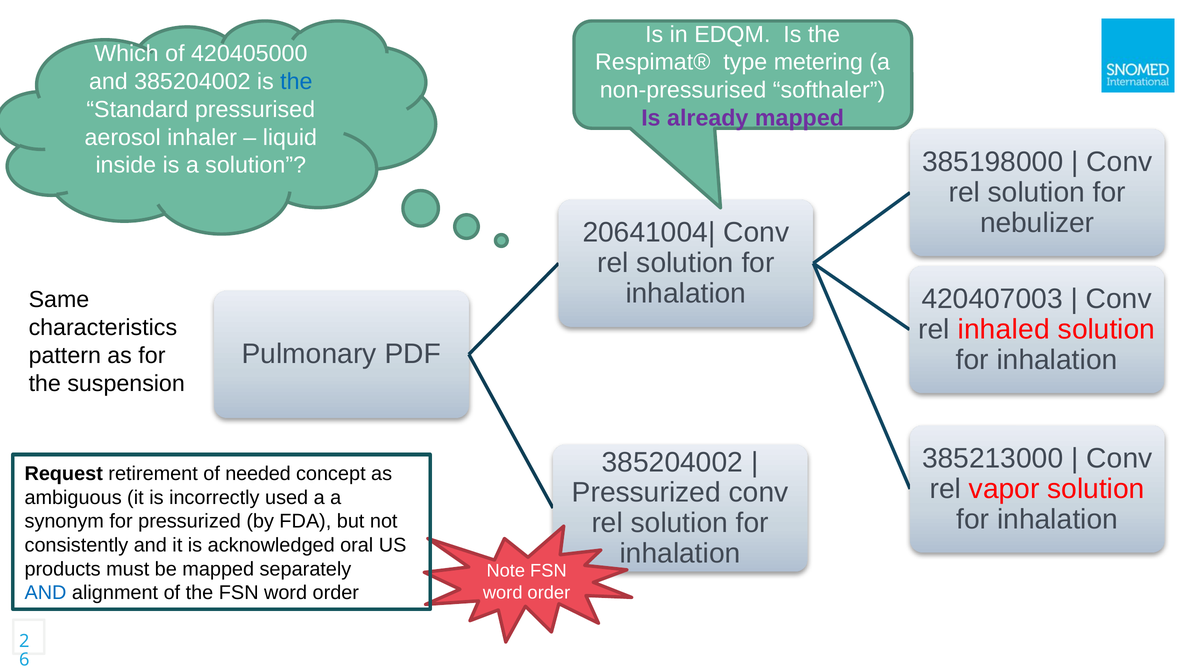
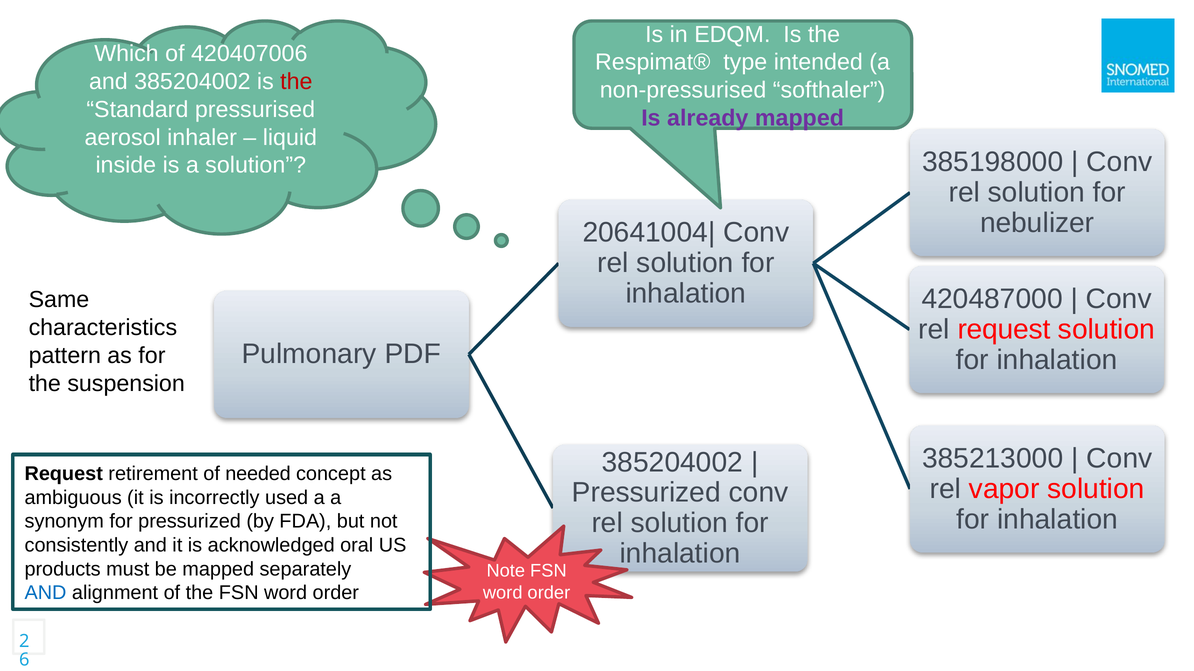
420405000: 420405000 -> 420407006
metering: metering -> intended
the at (296, 82) colour: blue -> red
420407003: 420407003 -> 420487000
inhaled at (1004, 330): inhaled -> request
